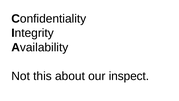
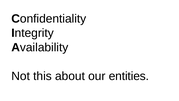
inspect: inspect -> entities
